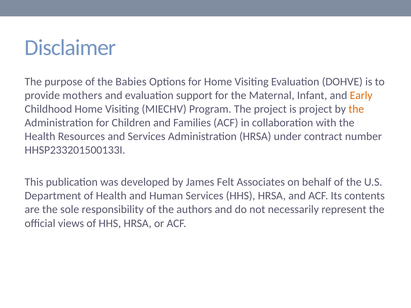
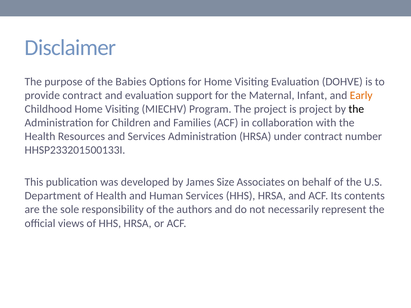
provide mothers: mothers -> contract
the at (356, 109) colour: orange -> black
Felt: Felt -> Size
